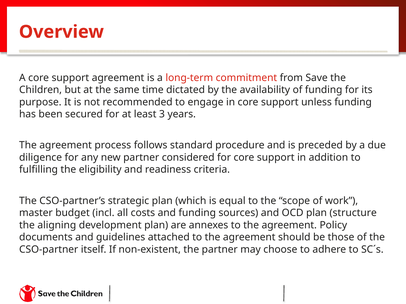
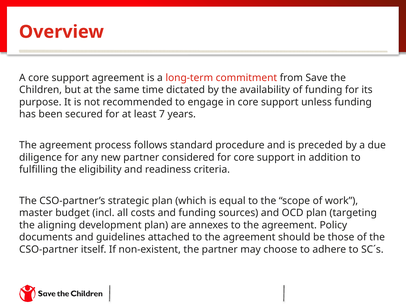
3: 3 -> 7
structure: structure -> targeting
